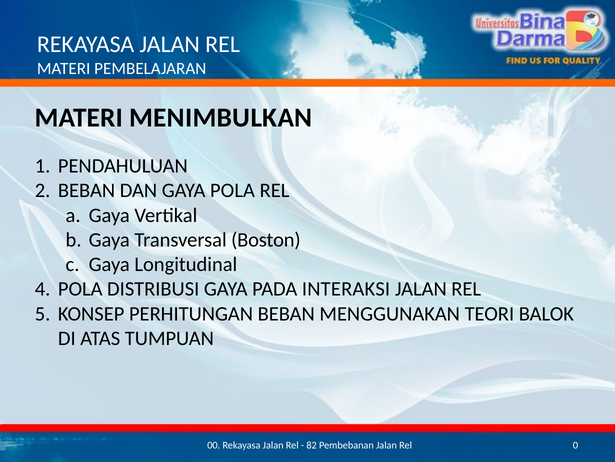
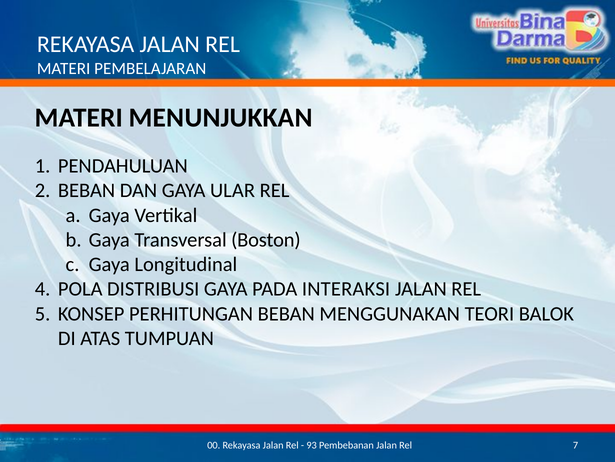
MENIMBULKAN: MENIMBULKAN -> MENUNJUKKAN
GAYA POLA: POLA -> ULAR
82: 82 -> 93
0: 0 -> 7
